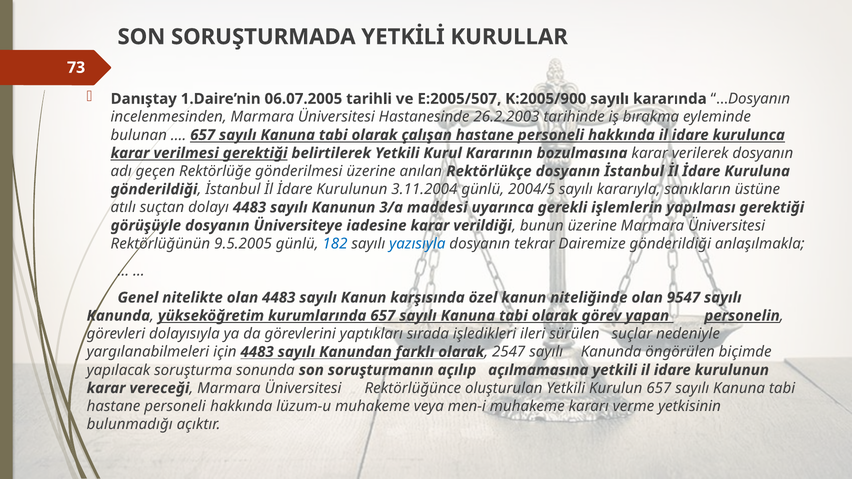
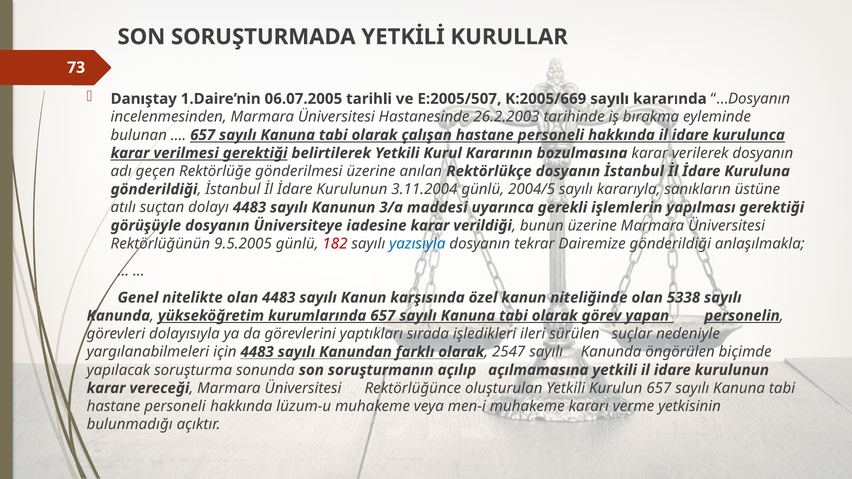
K:2005/900: K:2005/900 -> K:2005/669
182 colour: blue -> red
9547: 9547 -> 5338
